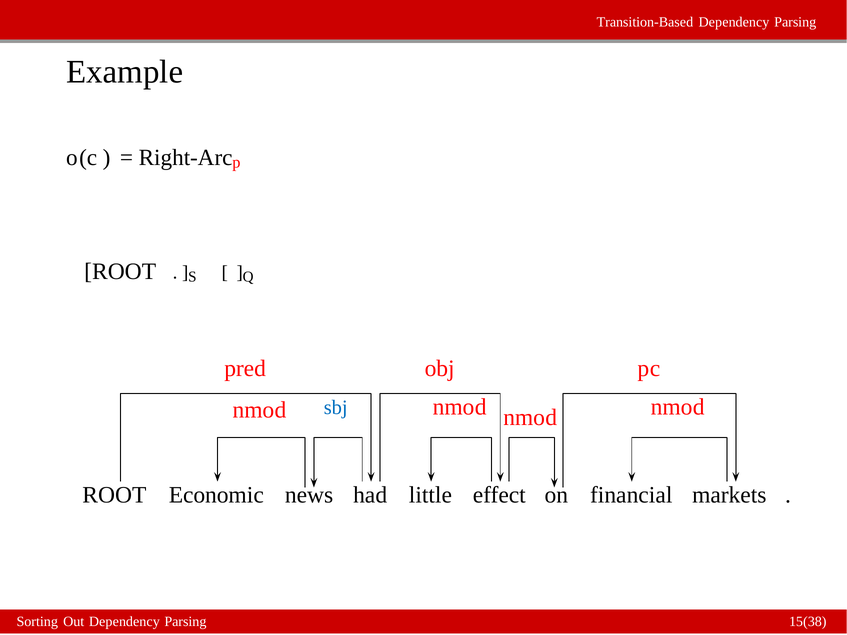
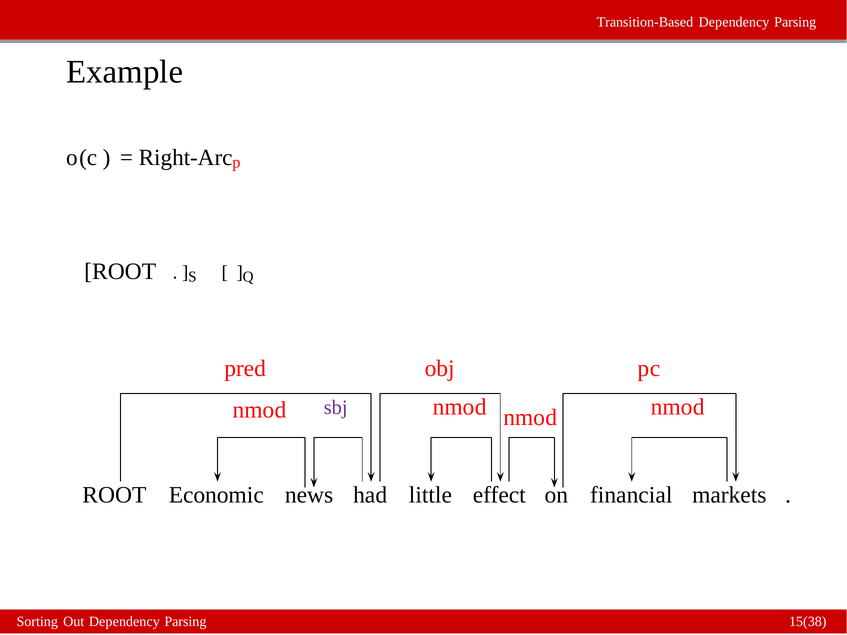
sbj colour: blue -> purple
